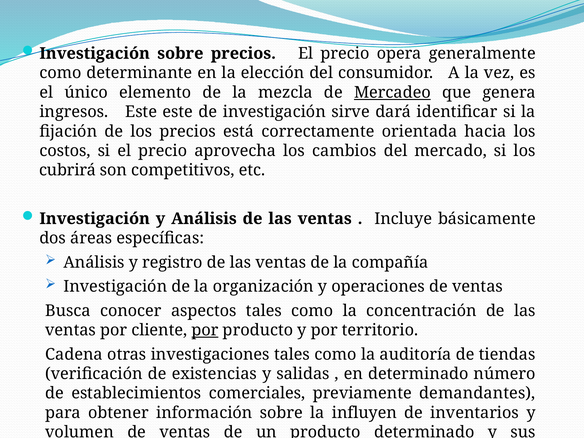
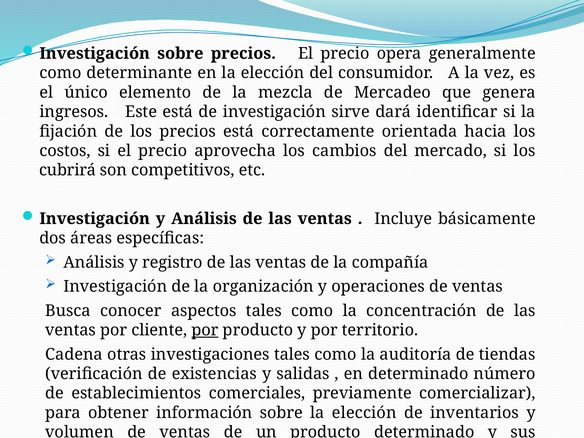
Mercadeo underline: present -> none
Este este: este -> está
demandantes: demandantes -> comercializar
sobre la influyen: influyen -> elección
